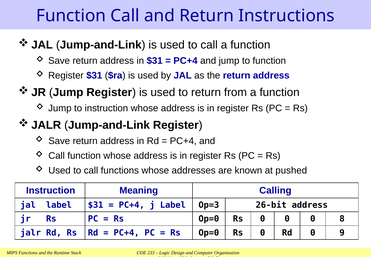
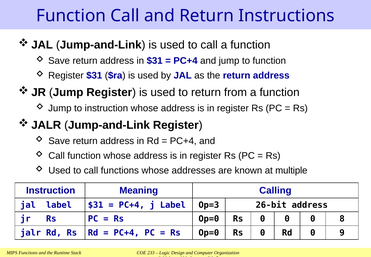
pushed: pushed -> multiple
